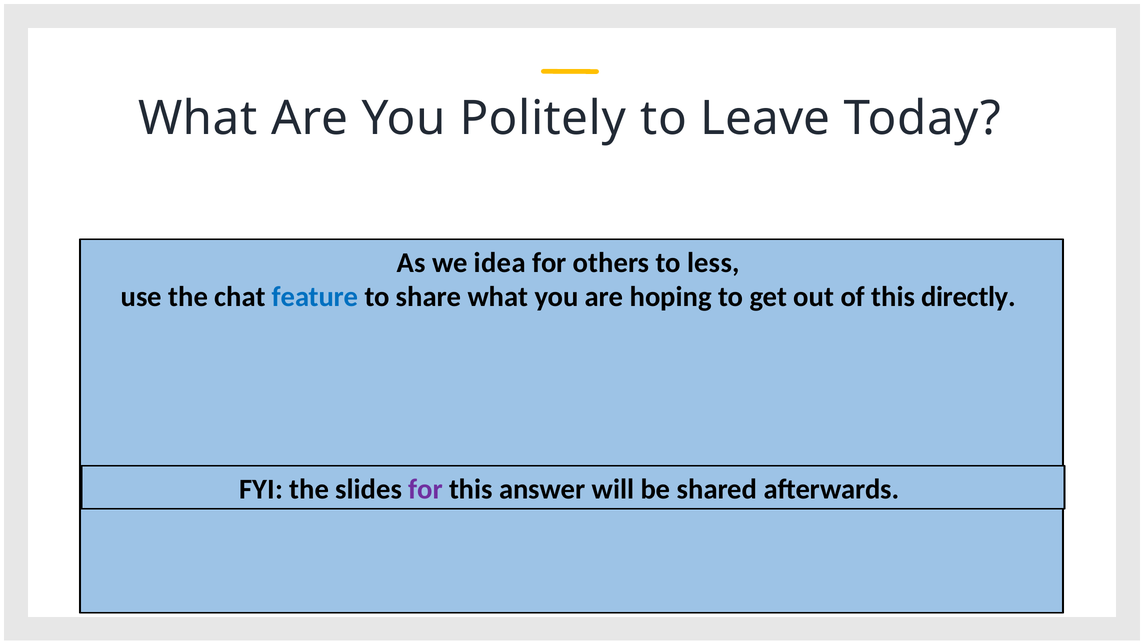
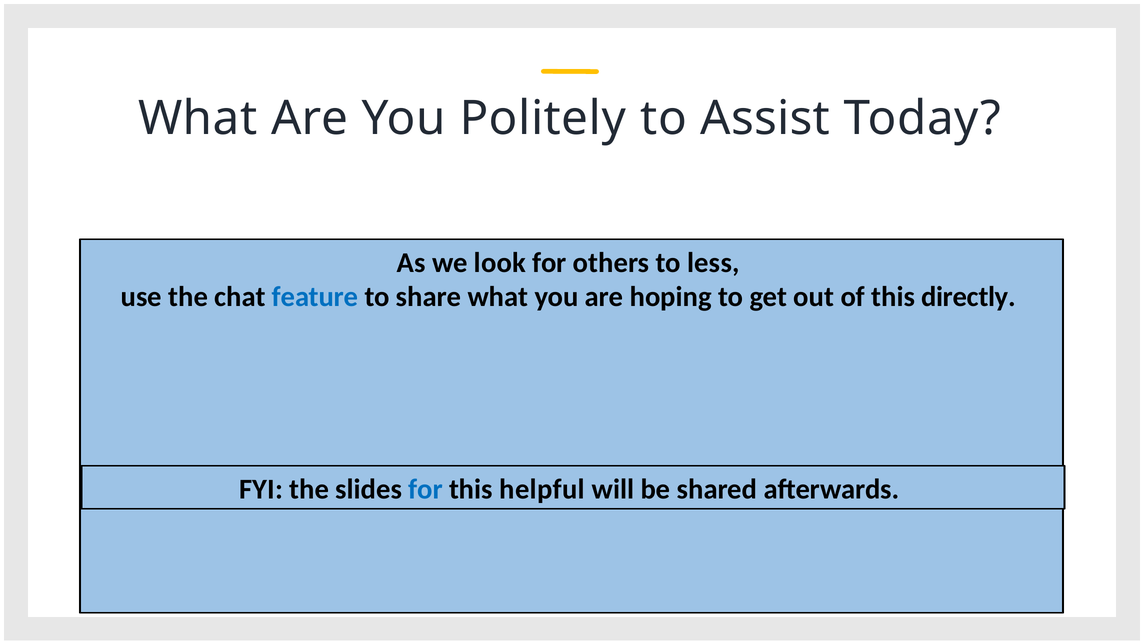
Leave: Leave -> Assist
idea: idea -> look
for at (426, 489) colour: purple -> blue
answer: answer -> helpful
